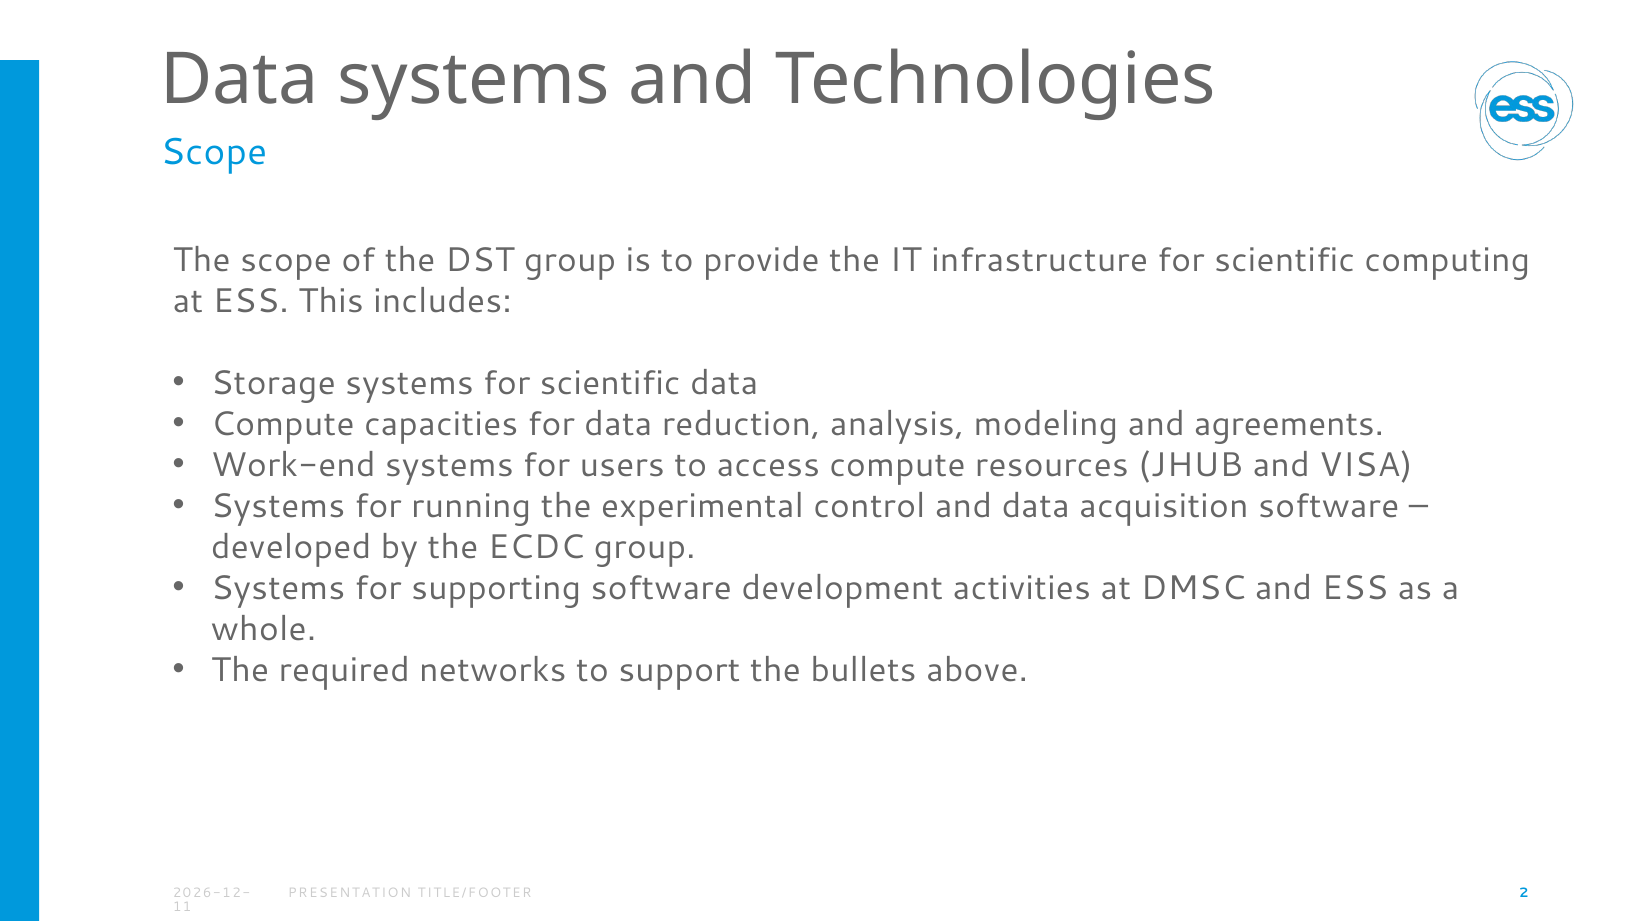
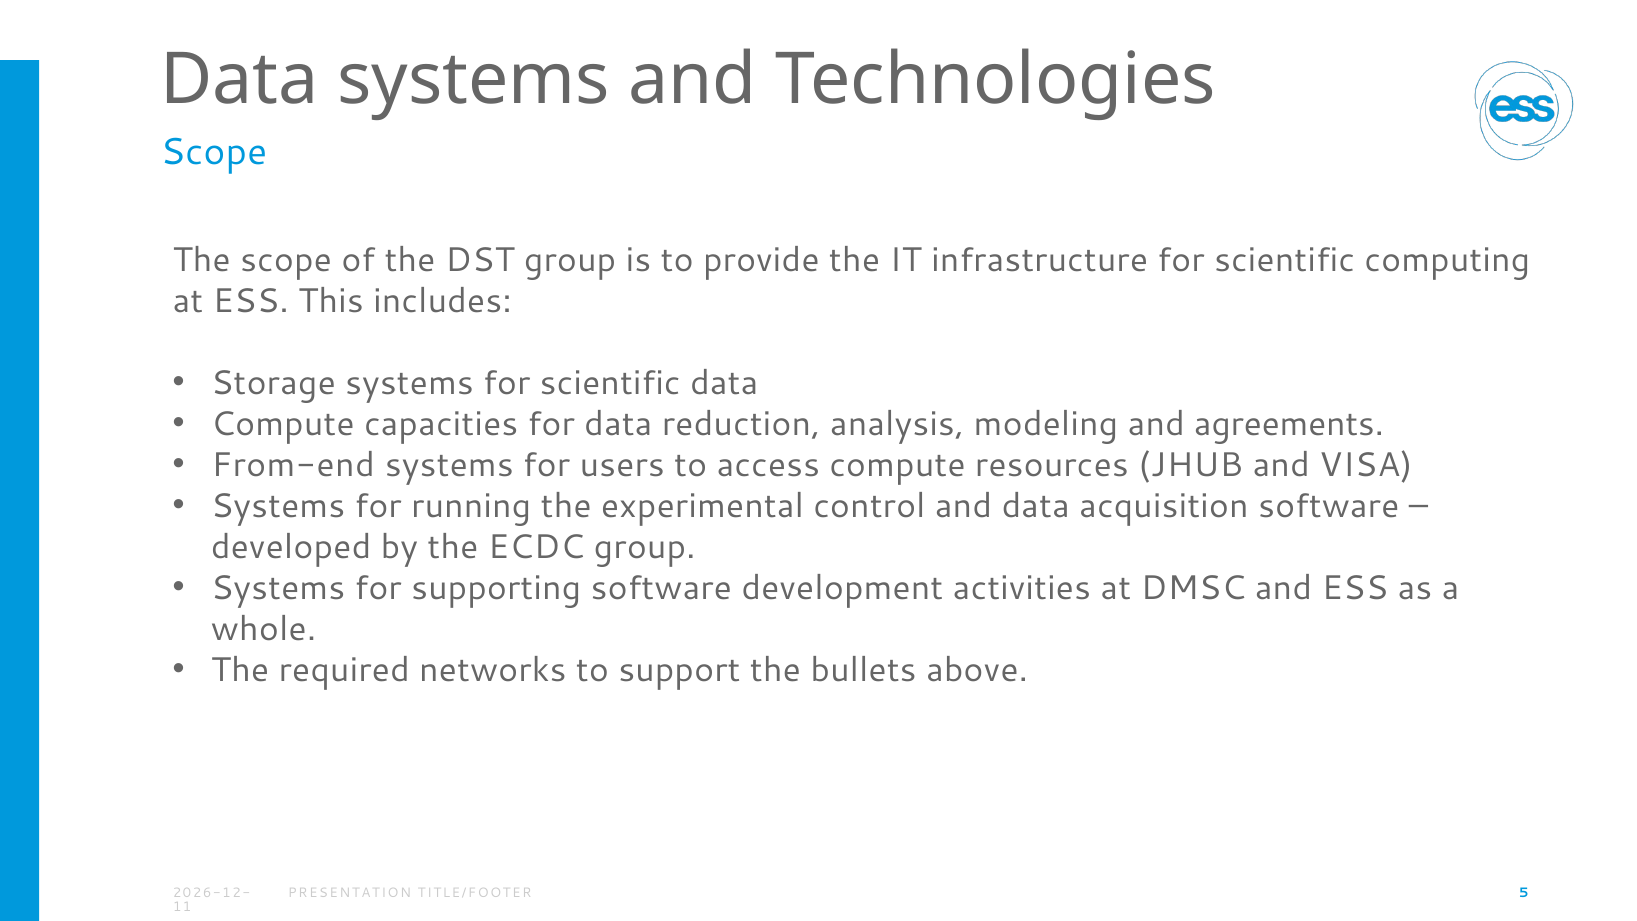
Work-end: Work-end -> From-end
2: 2 -> 5
